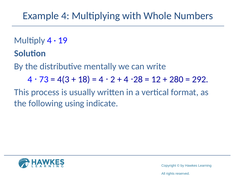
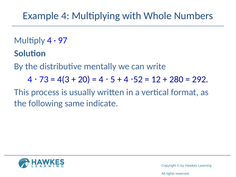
19: 19 -> 97
18: 18 -> 20
2: 2 -> 5
28: 28 -> 52
using: using -> same
